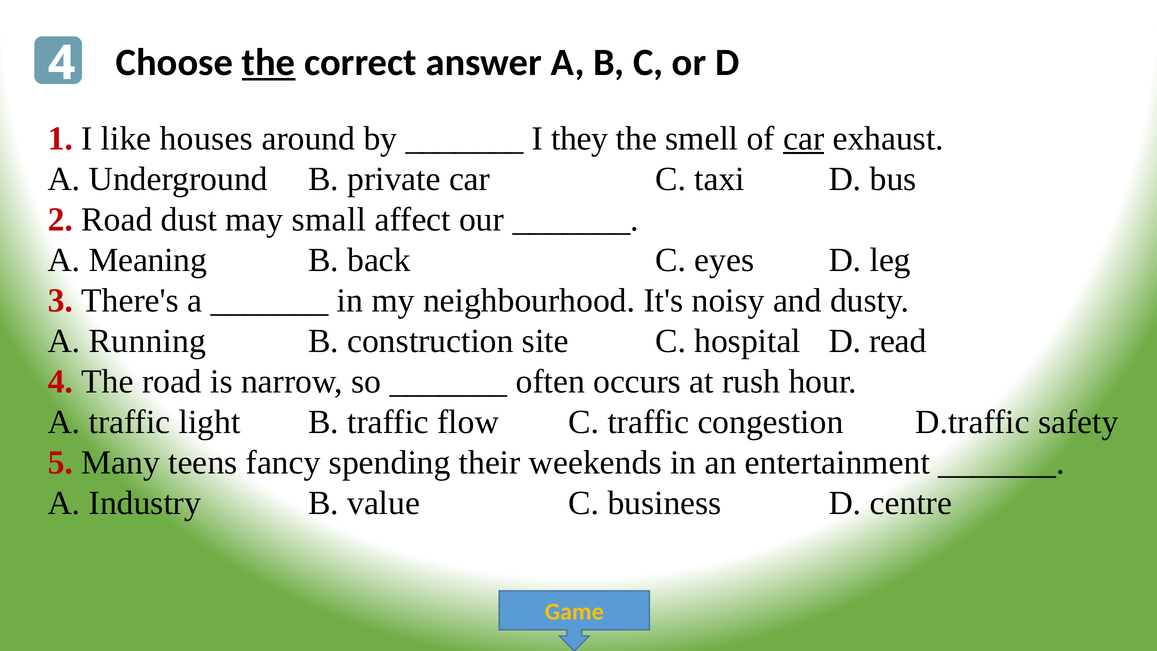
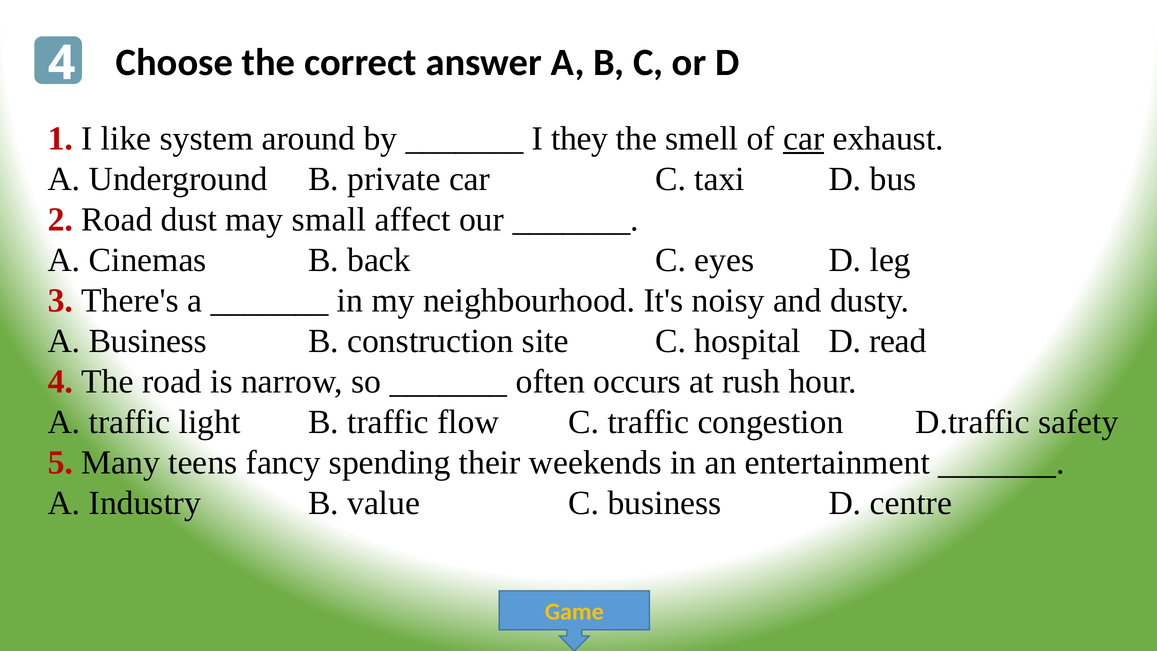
the at (269, 63) underline: present -> none
houses: houses -> system
Meaning: Meaning -> Cinemas
A Running: Running -> Business
